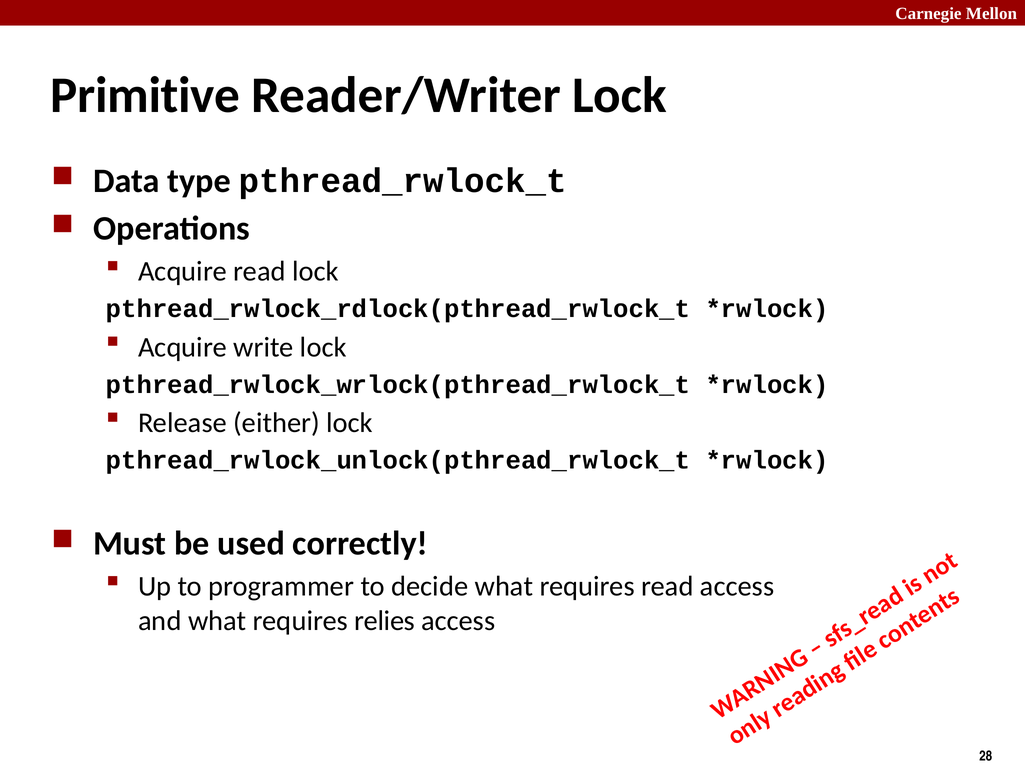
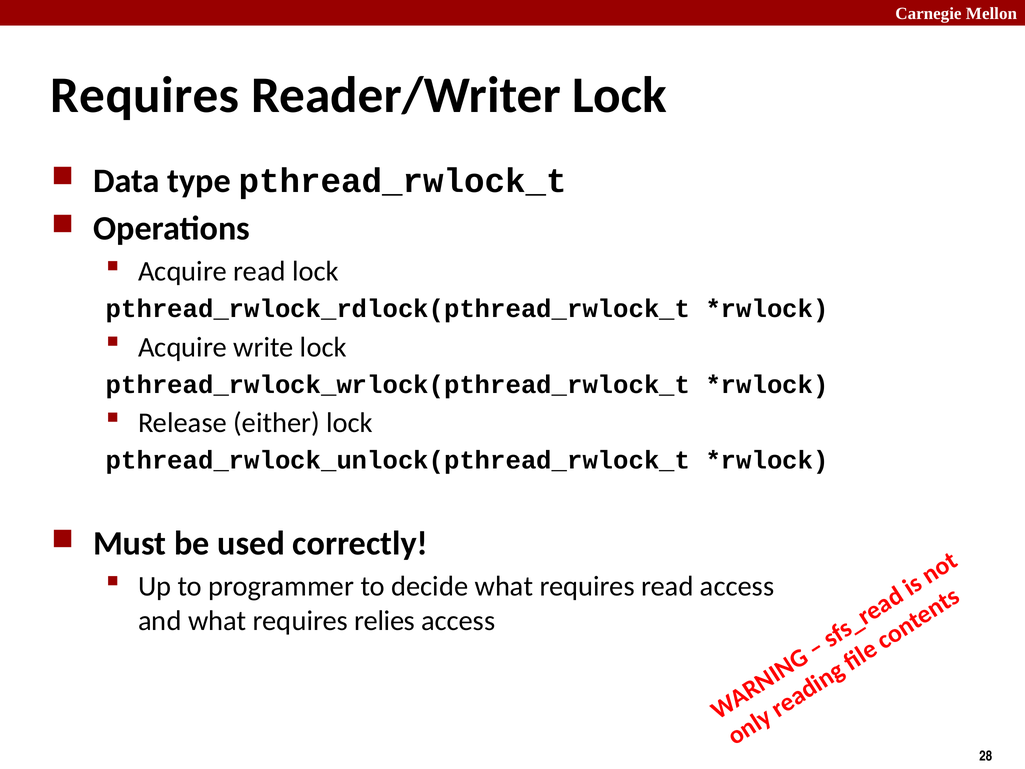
Primitive at (145, 95): Primitive -> Requires
